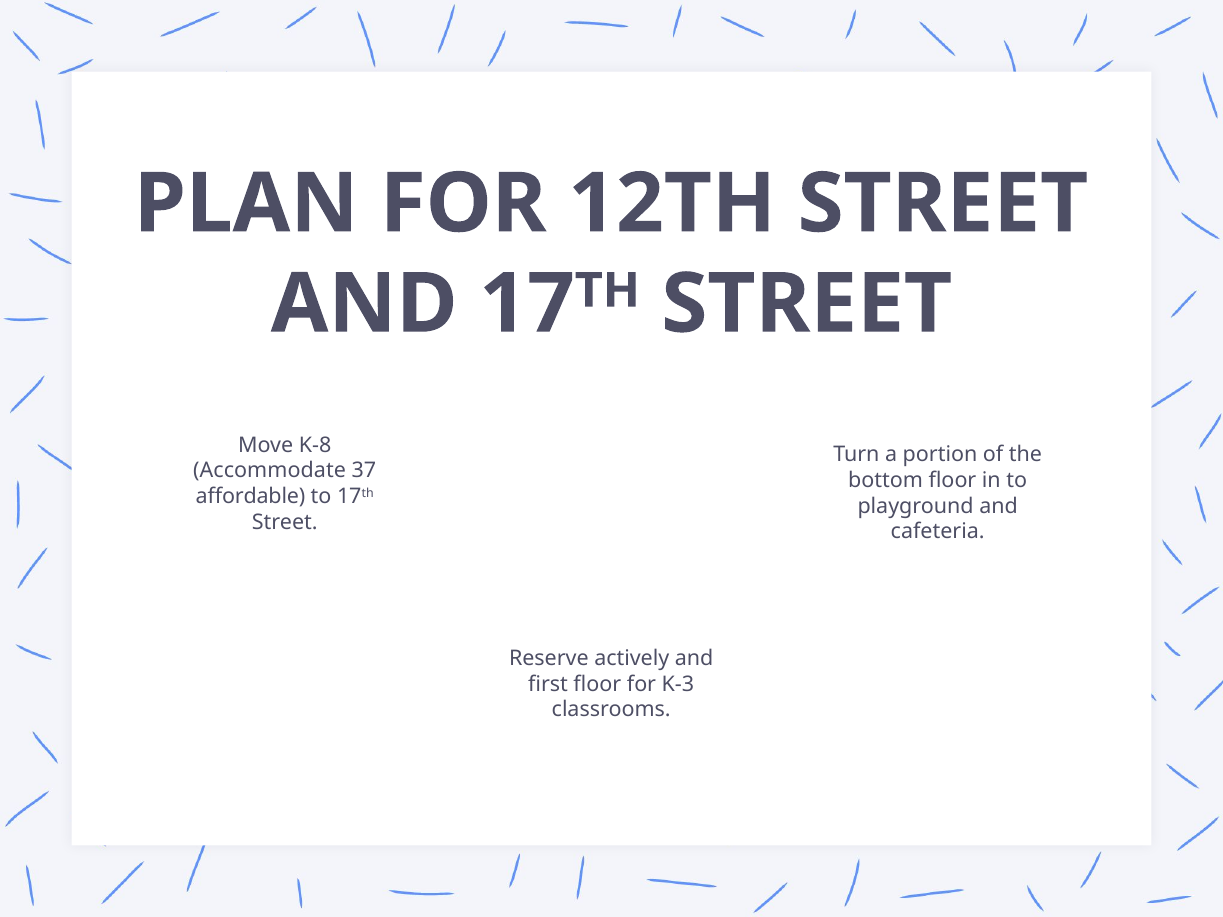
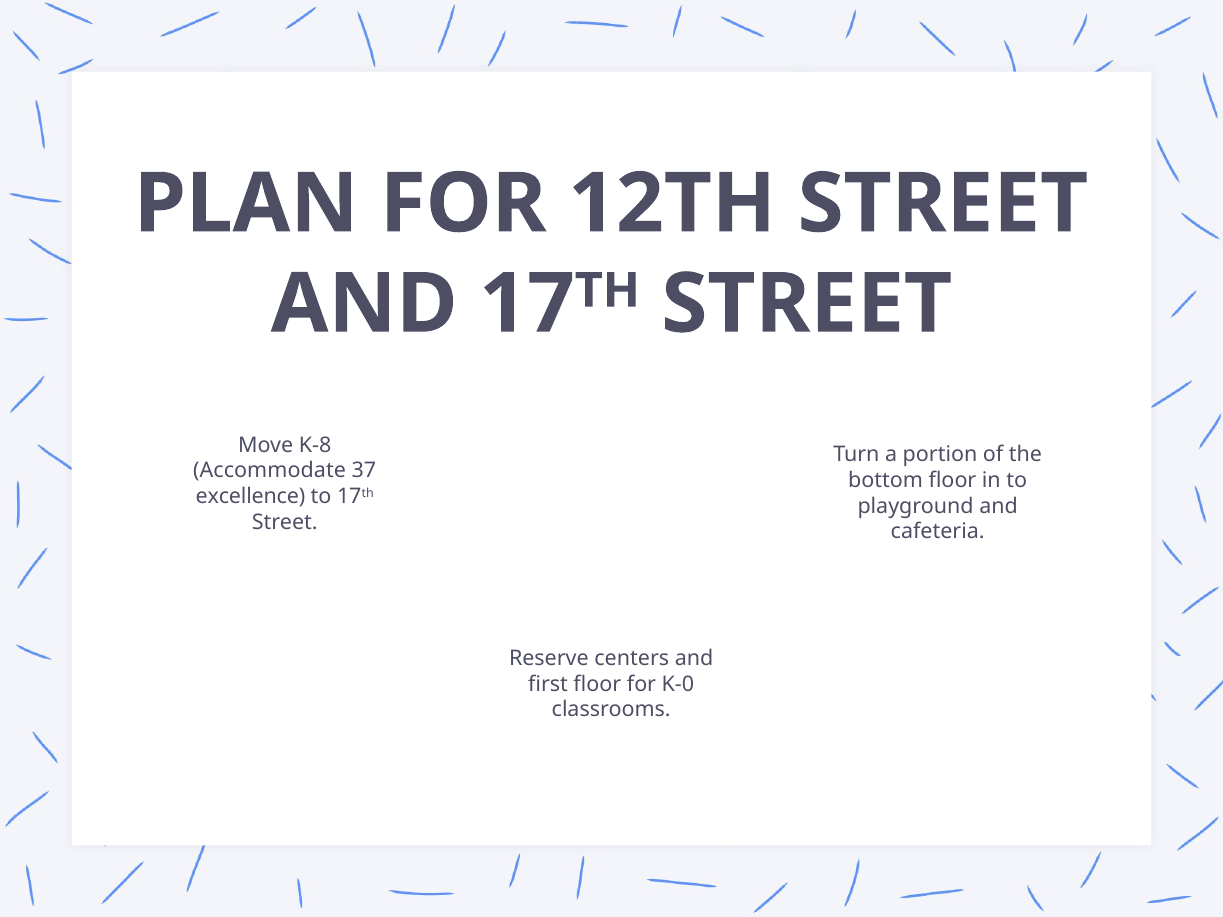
affordable: affordable -> excellence
actively: actively -> centers
K-3: K-3 -> K-0
